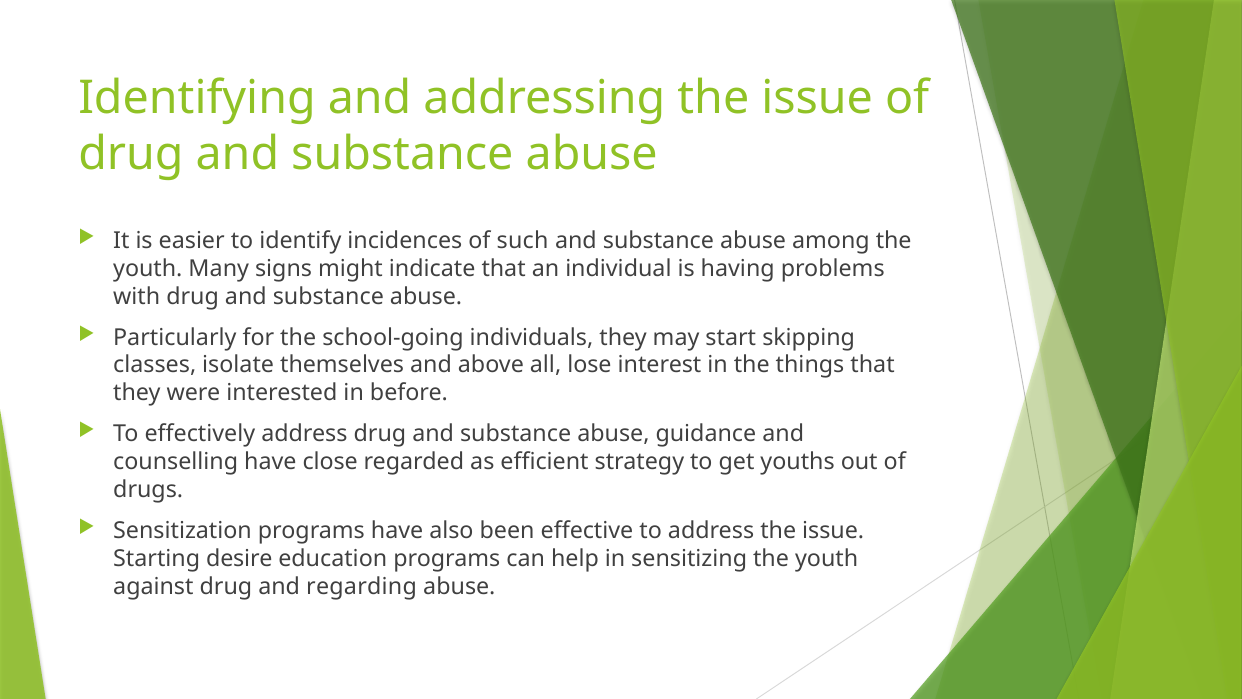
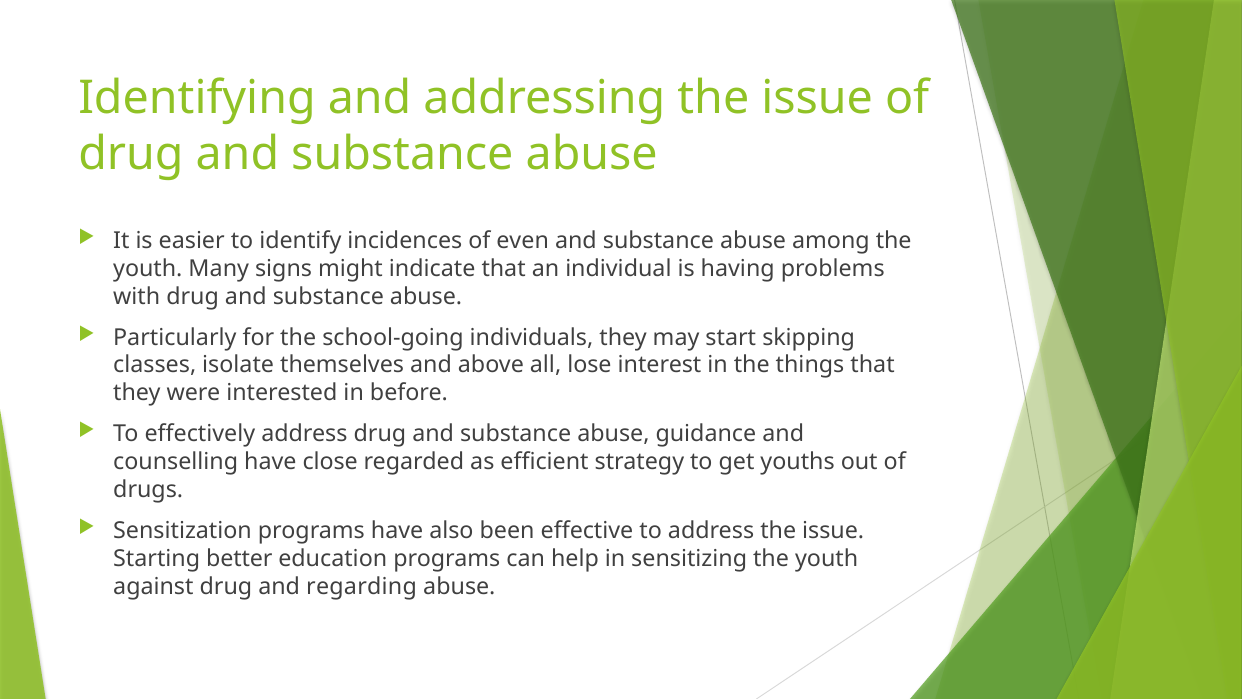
such: such -> even
desire: desire -> better
